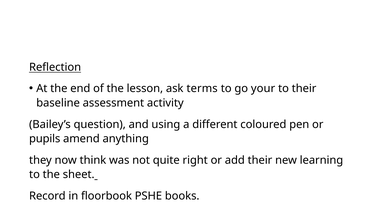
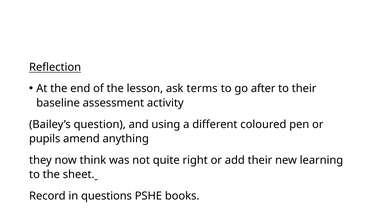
your: your -> after
floorbook: floorbook -> questions
